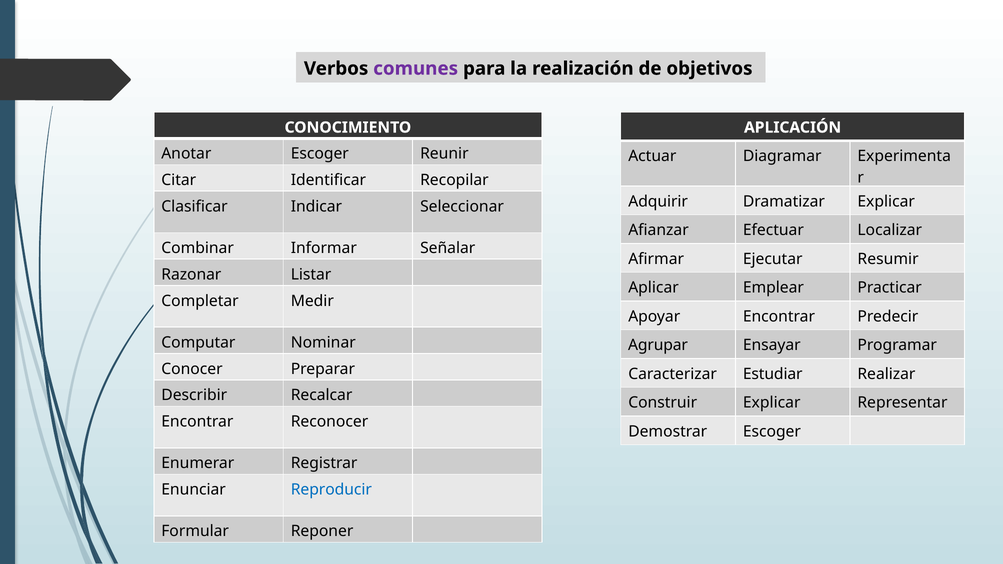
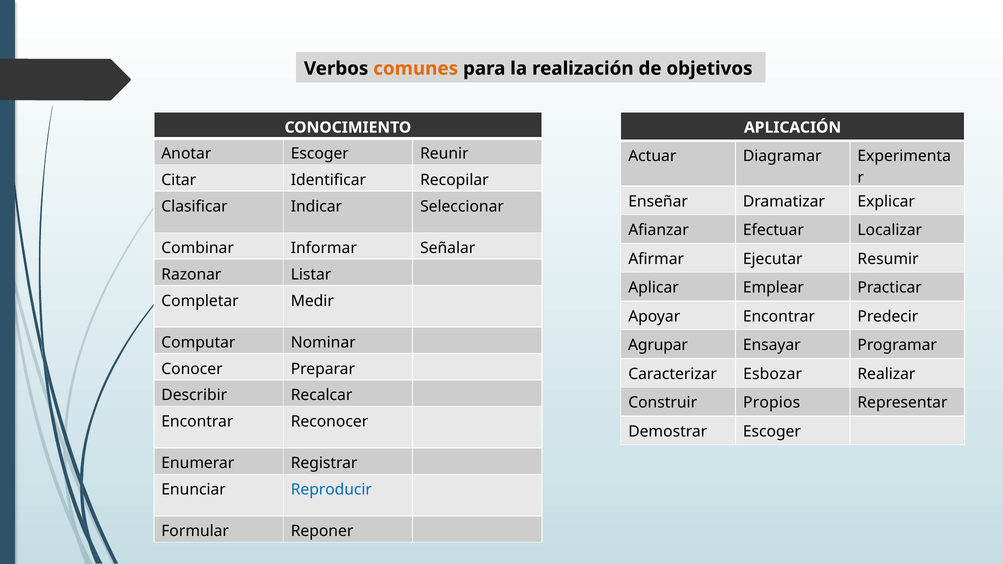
comunes colour: purple -> orange
Adquirir: Adquirir -> Enseñar
Estudiar: Estudiar -> Esbozar
Construir Explicar: Explicar -> Propios
